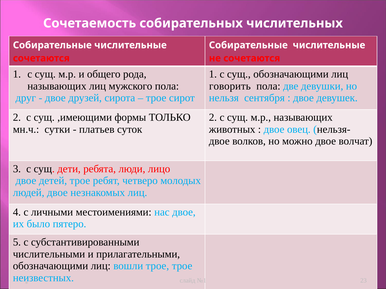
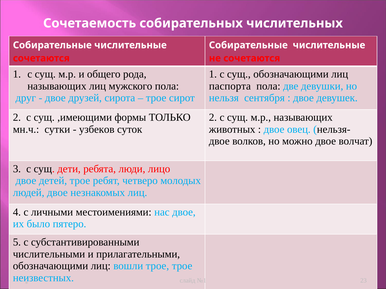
говорить: говорить -> паспорта
платьев: платьев -> узбеков
